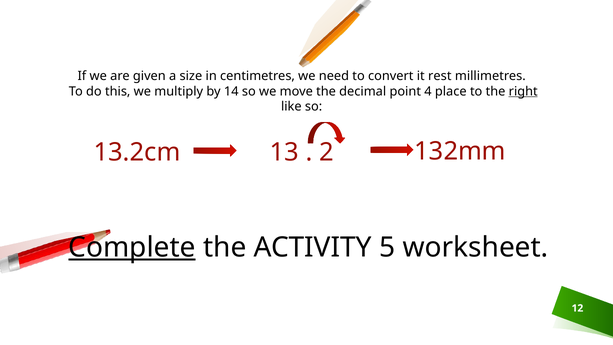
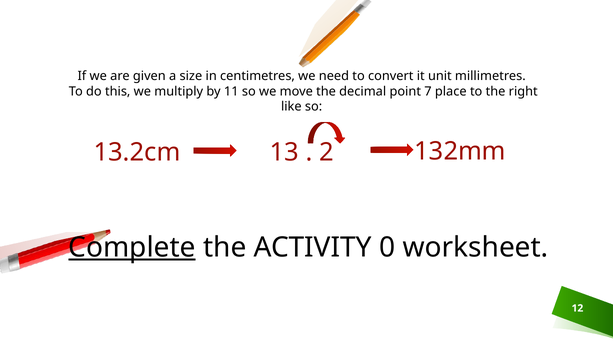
rest: rest -> unit
14: 14 -> 11
4: 4 -> 7
right underline: present -> none
5: 5 -> 0
